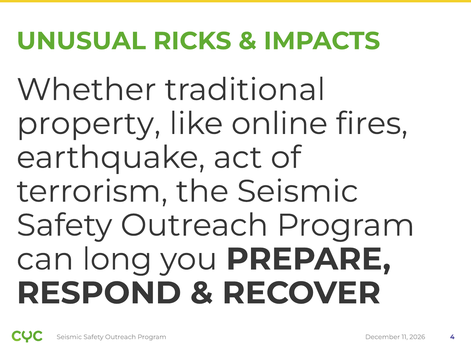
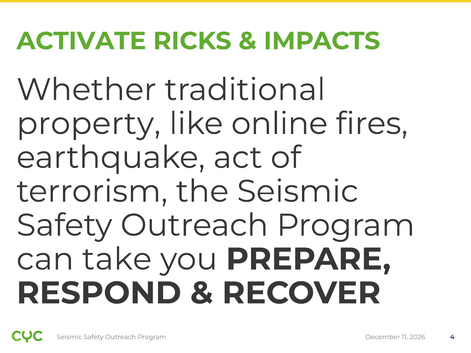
UNUSUAL: UNUSUAL -> ACTIVATE
long: long -> take
